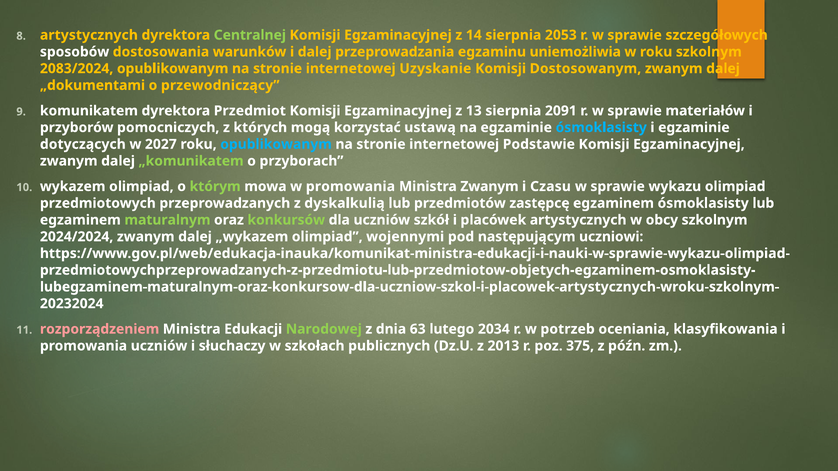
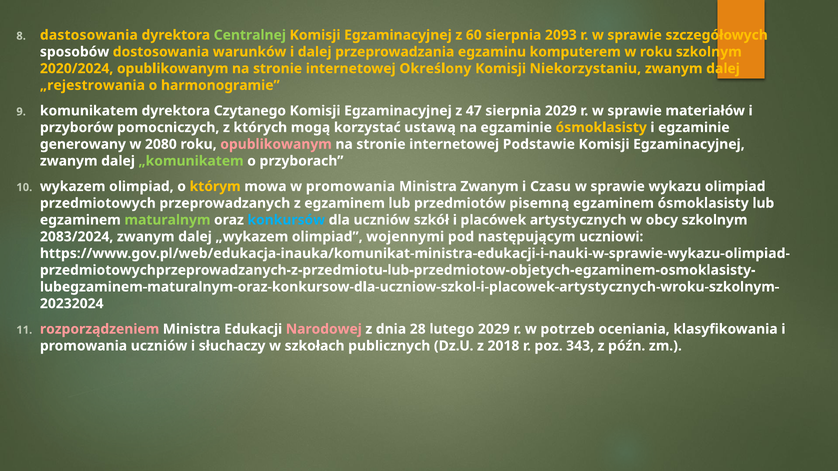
artystycznych at (89, 35): artystycznych -> dastosowania
14: 14 -> 60
2053: 2053 -> 2093
uniemożliwia: uniemożliwia -> komputerem
2083/2024: 2083/2024 -> 2020/2024
Uzyskanie: Uzyskanie -> Określony
Dostosowanym: Dostosowanym -> Niekorzystaniu
„dokumentami: „dokumentami -> „rejestrowania
przewodniczący: przewodniczący -> harmonogramie
Przedmiot: Przedmiot -> Czytanego
13: 13 -> 47
sierpnia 2091: 2091 -> 2029
ósmoklasisty at (601, 128) colour: light blue -> yellow
dotyczących: dotyczących -> generowany
2027: 2027 -> 2080
opublikowanym at (276, 144) colour: light blue -> pink
którym colour: light green -> yellow
z dyskalkulią: dyskalkulią -> egzaminem
zastępcę: zastępcę -> pisemną
konkursów colour: light green -> light blue
2024/2024: 2024/2024 -> 2083/2024
Narodowej colour: light green -> pink
63: 63 -> 28
lutego 2034: 2034 -> 2029
2013: 2013 -> 2018
375: 375 -> 343
